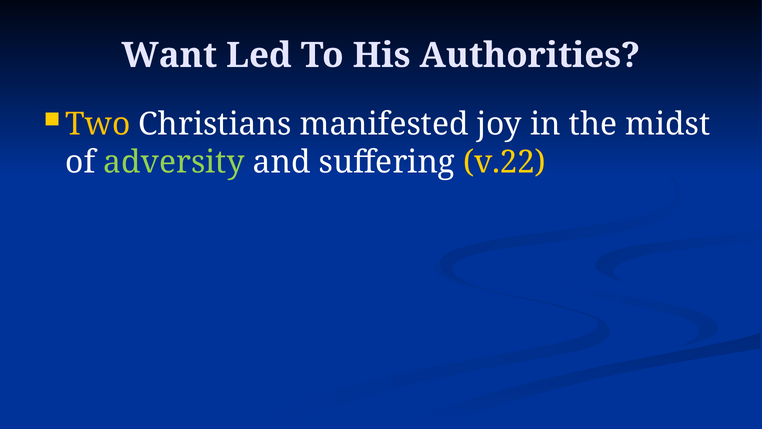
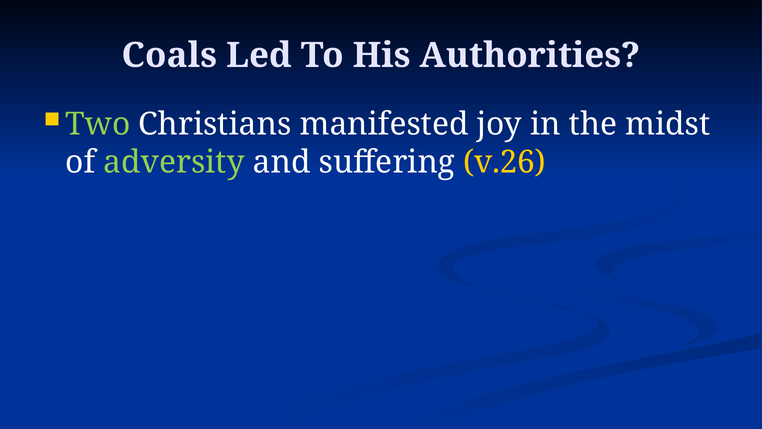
Want: Want -> Coals
Two colour: yellow -> light green
v.22: v.22 -> v.26
